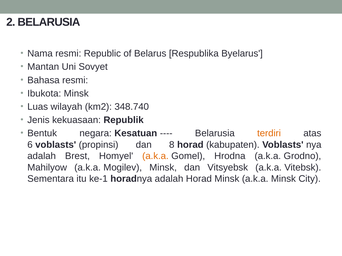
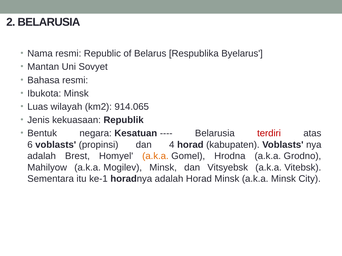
348.740: 348.740 -> 914.065
terdiri colour: orange -> red
8: 8 -> 4
